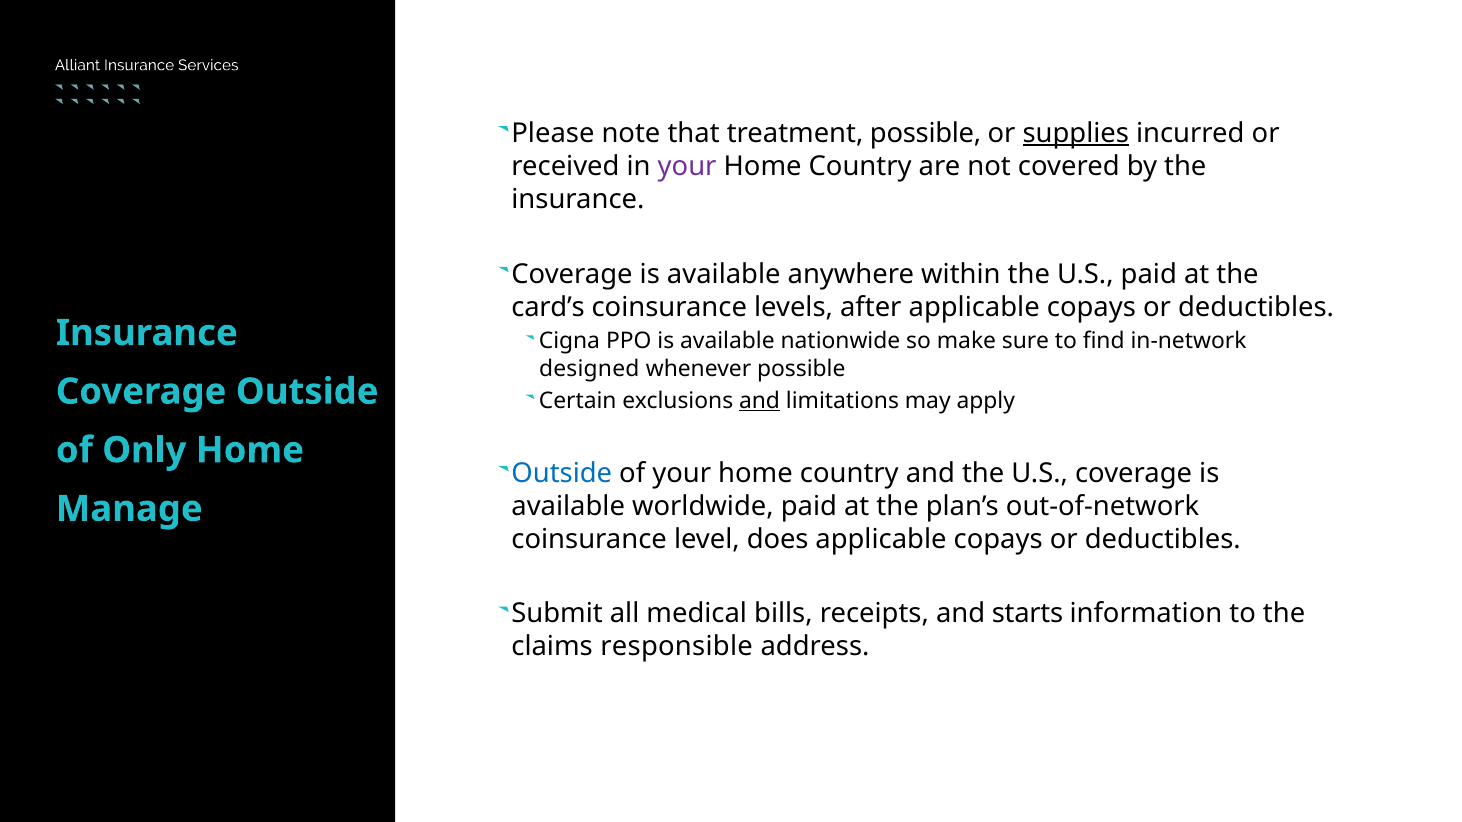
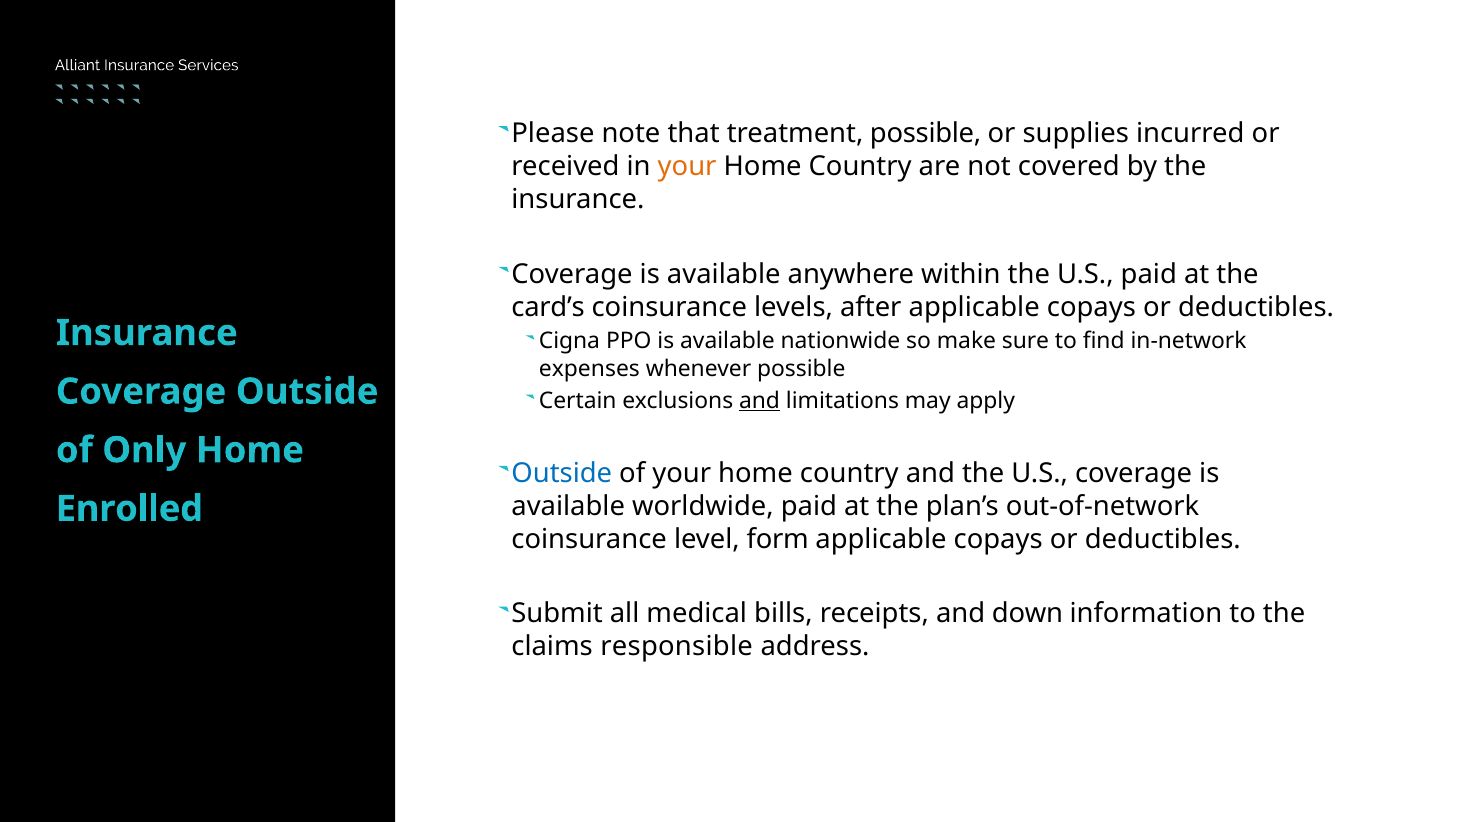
supplies underline: present -> none
your at (687, 166) colour: purple -> orange
designed: designed -> expenses
Manage: Manage -> Enrolled
does: does -> form
starts: starts -> down
